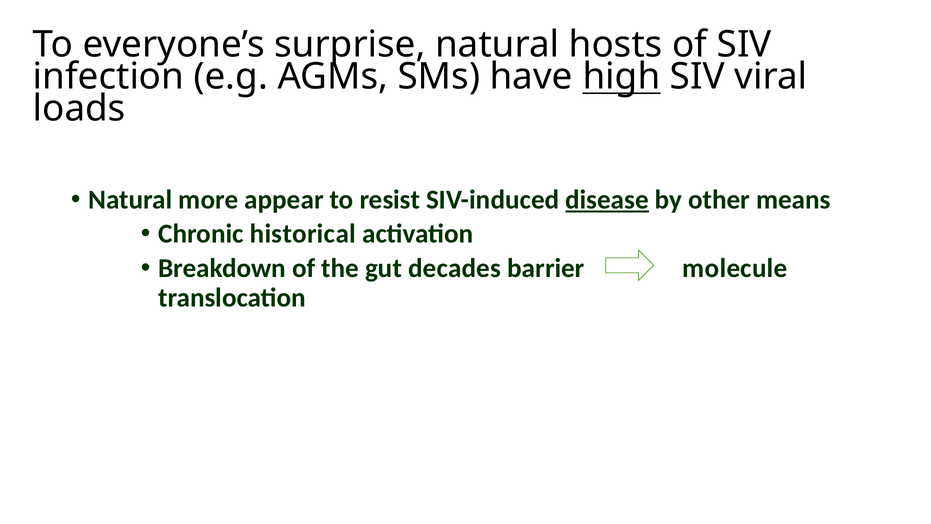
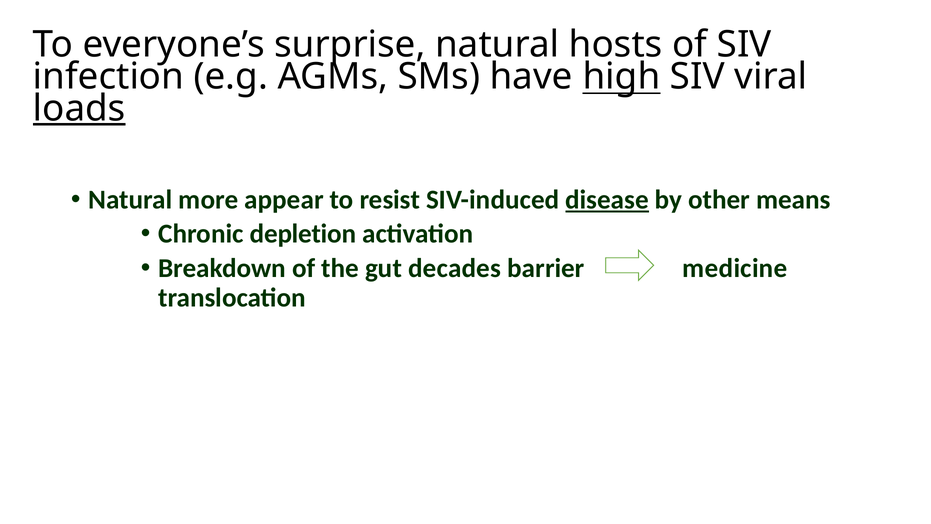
loads underline: none -> present
historical: historical -> depletion
molecule: molecule -> medicine
